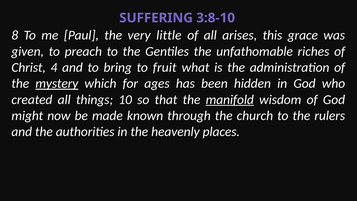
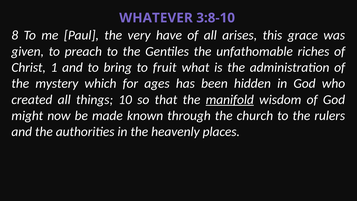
SUFFERING: SUFFERING -> WHATEVER
little: little -> have
4: 4 -> 1
mystery underline: present -> none
